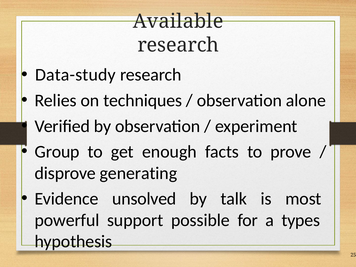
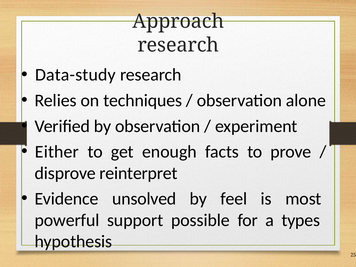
Available: Available -> Approach
Group: Group -> Either
generating: generating -> reinterpret
talk: talk -> feel
